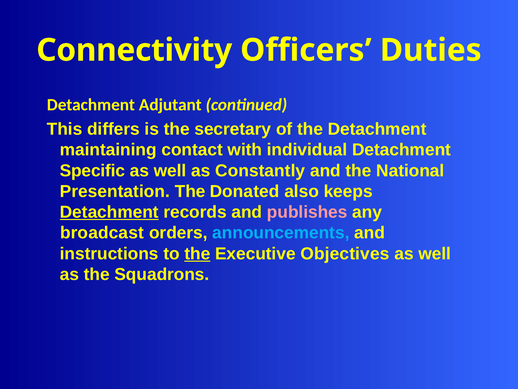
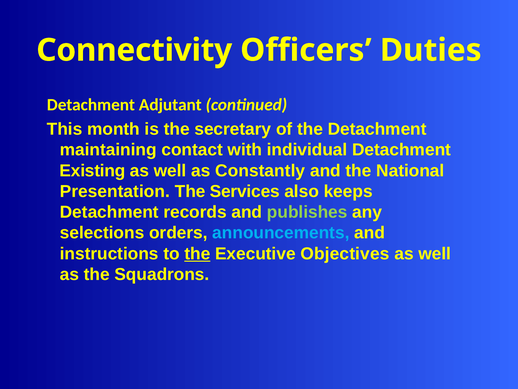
differs: differs -> month
Specific: Specific -> Existing
Donated: Donated -> Services
Detachment at (109, 212) underline: present -> none
publishes colour: pink -> light green
broadcast: broadcast -> selections
